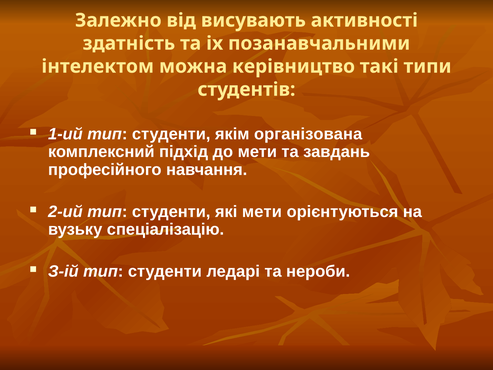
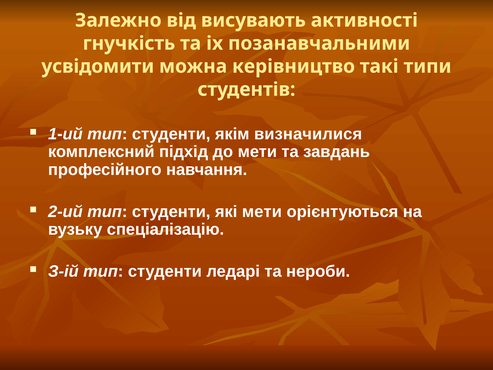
здатність: здатність -> гнучкість
інтелектом: інтелектом -> усвідомити
організована: організована -> визначилися
